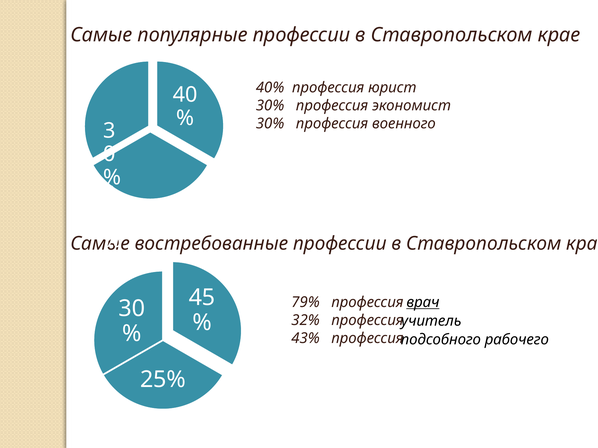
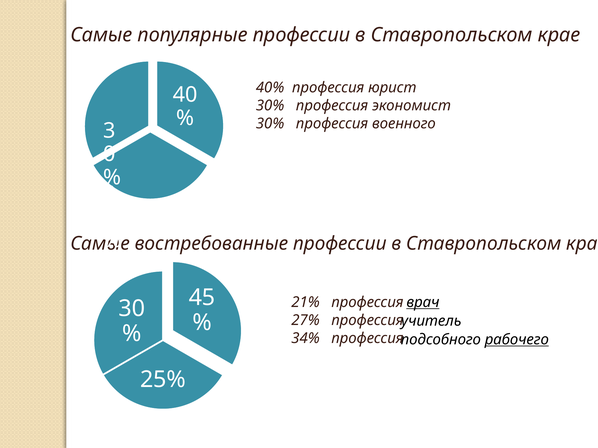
79%: 79% -> 21%
32%: 32% -> 27%
43%: 43% -> 34%
рабочего underline: none -> present
